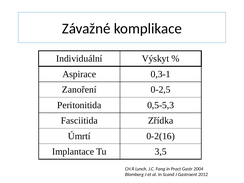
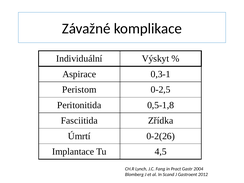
Zanoření: Zanoření -> Peristom
0,5-5,3: 0,5-5,3 -> 0,5-1,8
0-2(16: 0-2(16 -> 0-2(26
3,5: 3,5 -> 4,5
